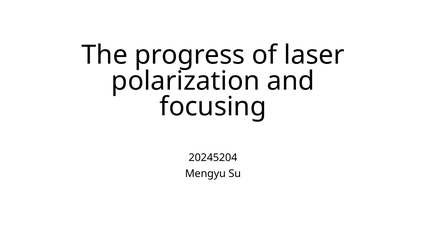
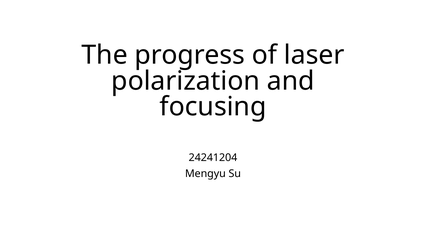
20245204: 20245204 -> 24241204
